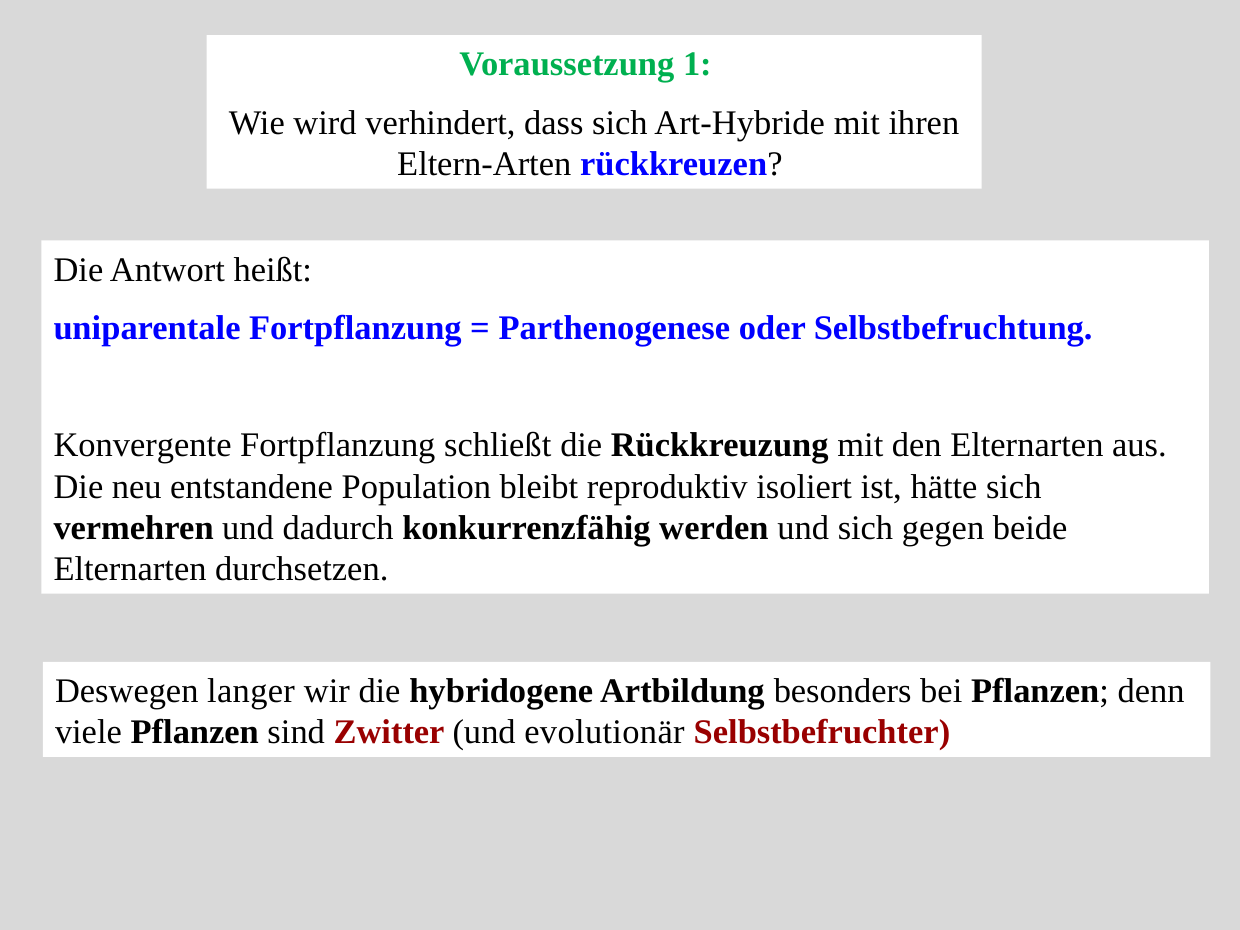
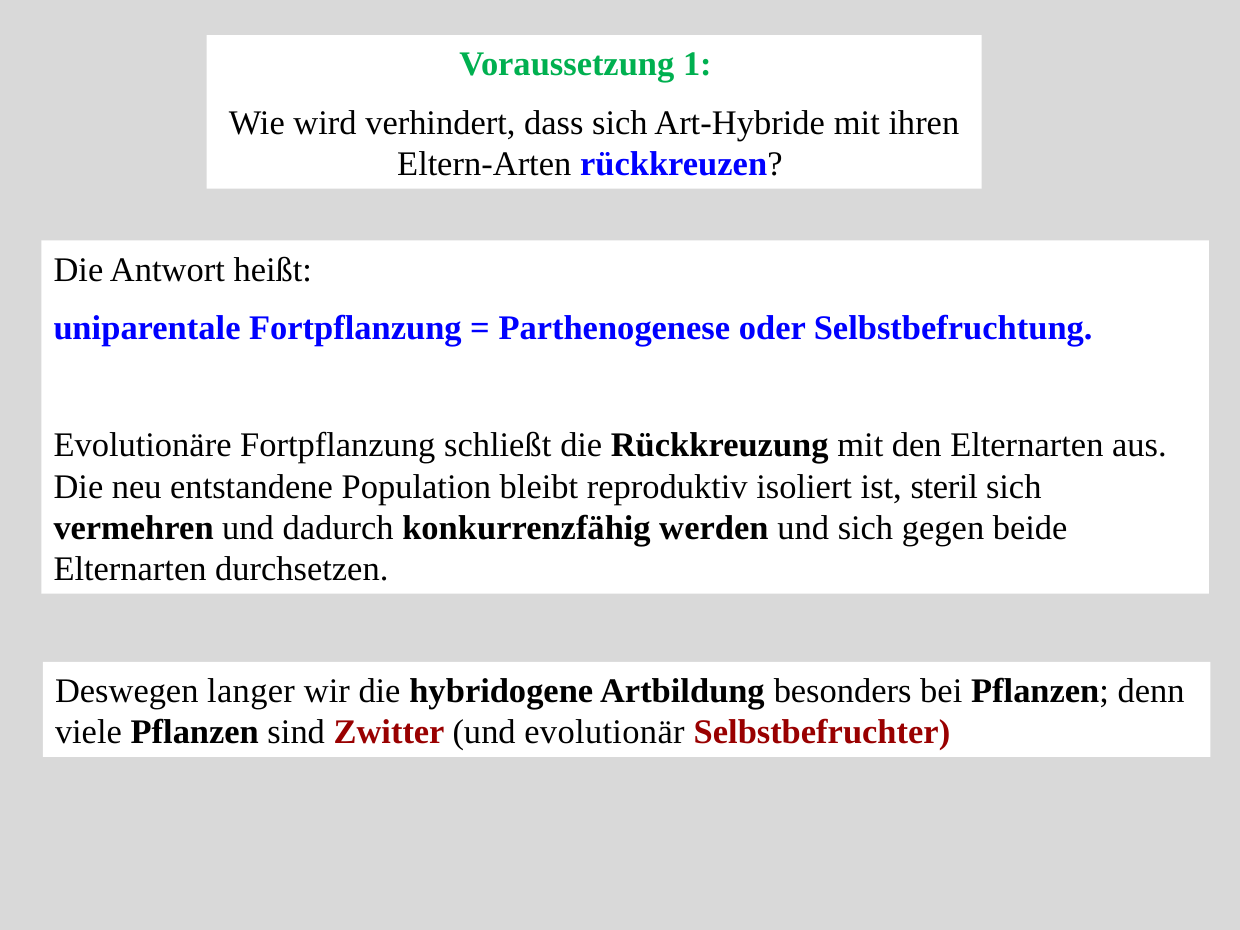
Konvergente: Konvergente -> Evolutionäre
hätte: hätte -> steril
